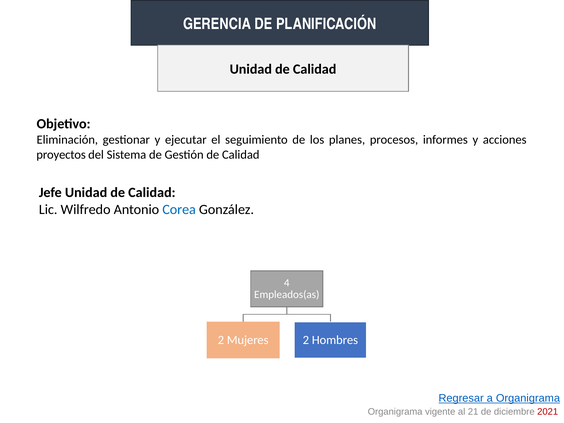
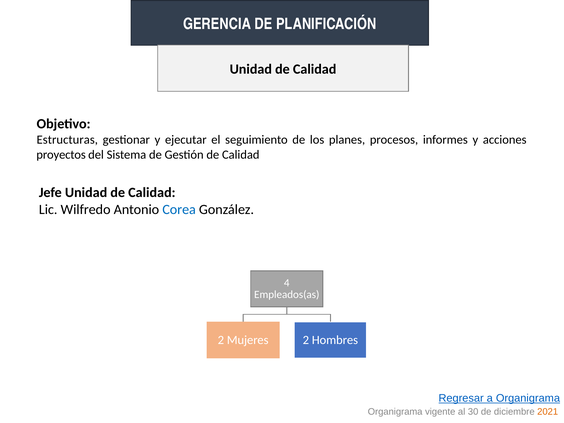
Eliminación: Eliminación -> Estructuras
21: 21 -> 30
2021 colour: red -> orange
